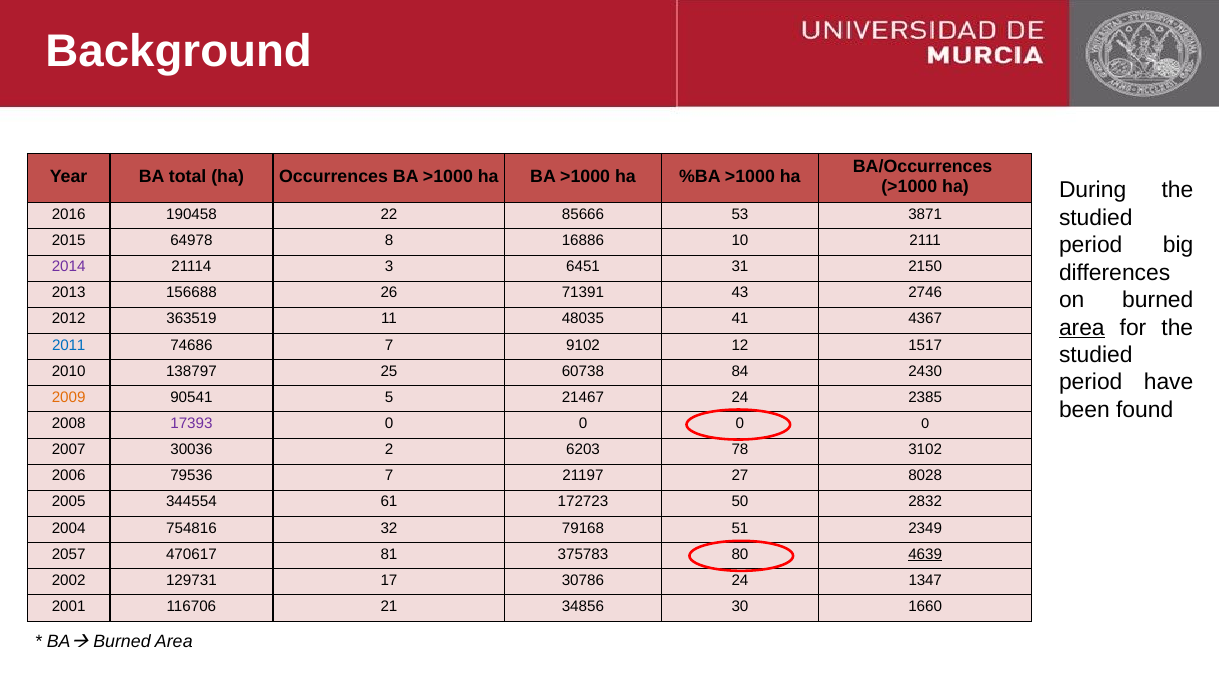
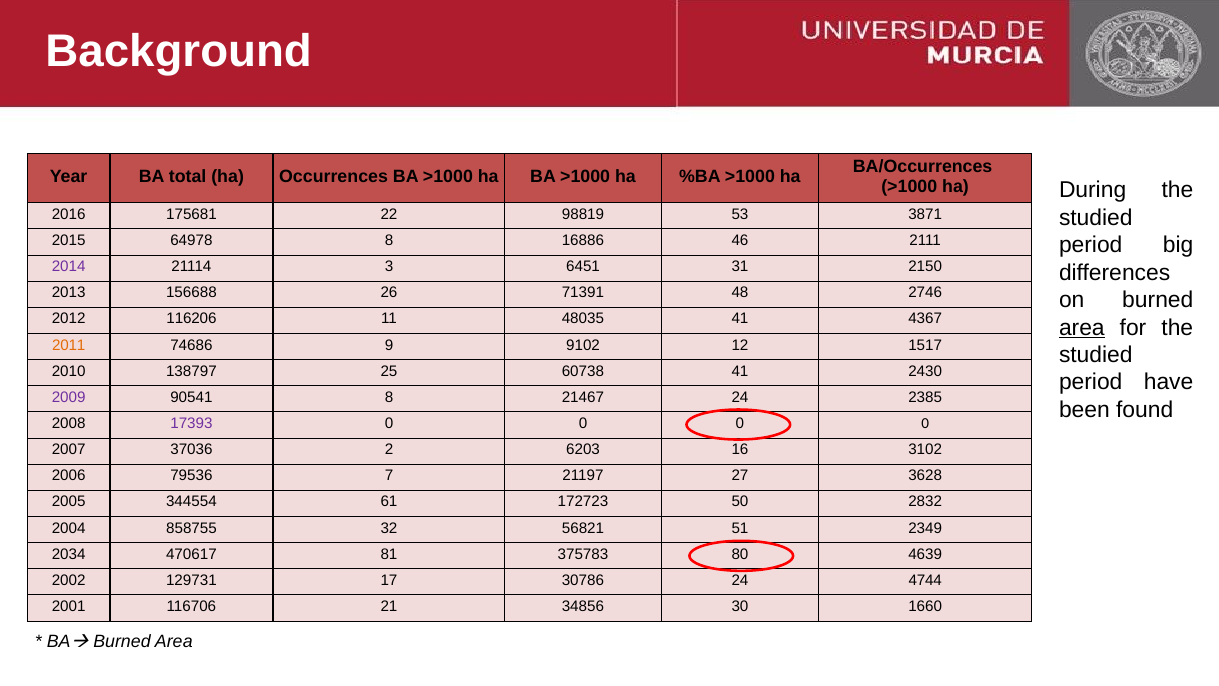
190458: 190458 -> 175681
85666: 85666 -> 98819
10: 10 -> 46
43: 43 -> 48
363519: 363519 -> 116206
2011 colour: blue -> orange
74686 7: 7 -> 9
60738 84: 84 -> 41
2009 colour: orange -> purple
90541 5: 5 -> 8
30036: 30036 -> 37036
78: 78 -> 16
8028: 8028 -> 3628
754816: 754816 -> 858755
79168: 79168 -> 56821
2057: 2057 -> 2034
4639 underline: present -> none
1347: 1347 -> 4744
